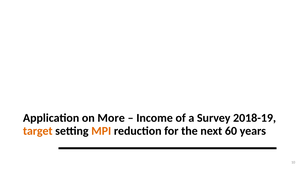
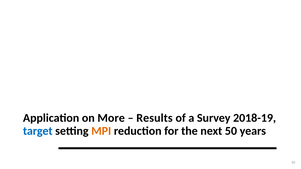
Income: Income -> Results
target colour: orange -> blue
60: 60 -> 50
